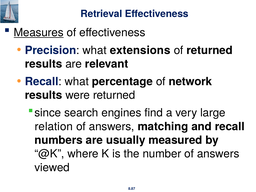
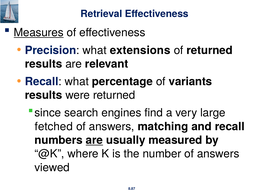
network: network -> variants
relation: relation -> fetched
are at (94, 140) underline: none -> present
